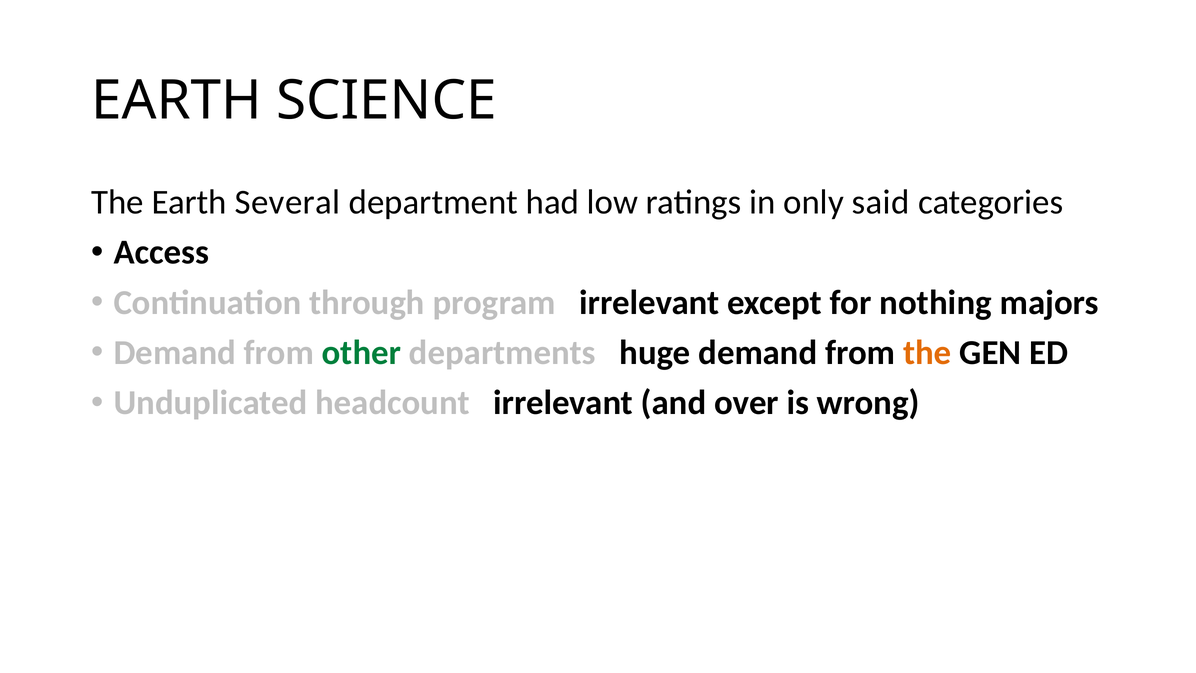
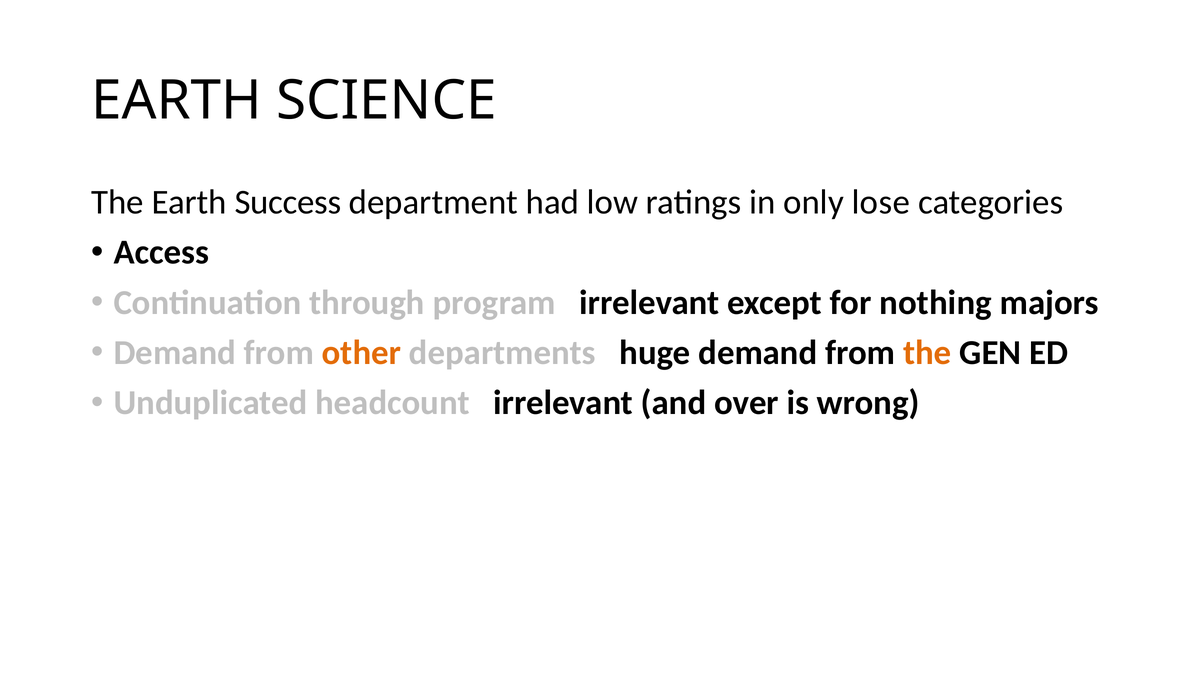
Several: Several -> Success
said: said -> lose
other colour: green -> orange
